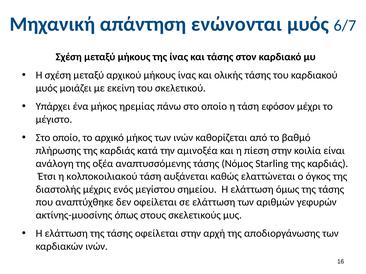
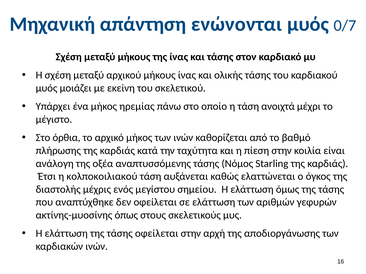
6/7: 6/7 -> 0/7
εφόσον: εφόσον -> ανοιχτά
οποίο at (67, 138): οποίο -> όρθια
αμινοξέα: αμινοξέα -> ταχύτητα
